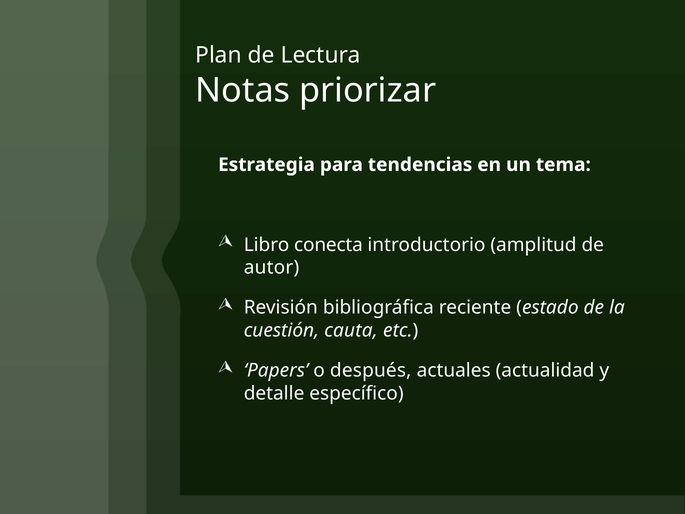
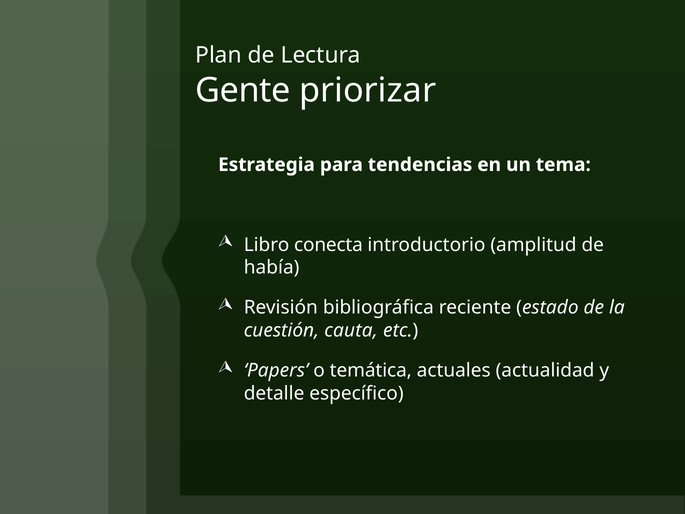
Notas: Notas -> Gente
autor: autor -> había
después: después -> temática
